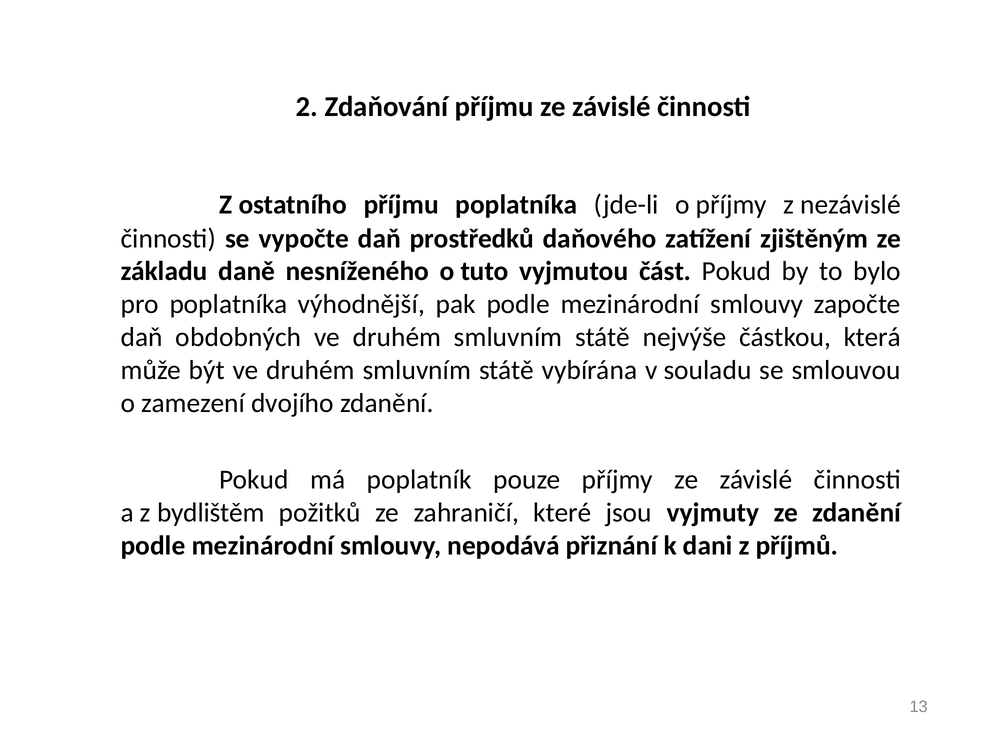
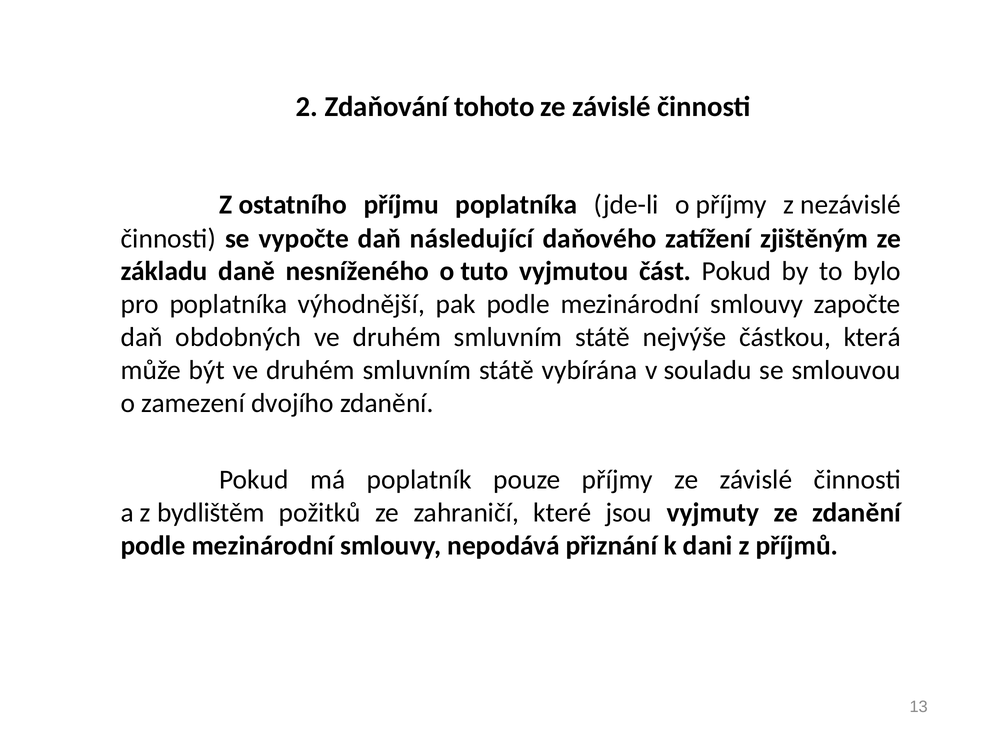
Zdaňování příjmu: příjmu -> tohoto
prostředků: prostředků -> následující
